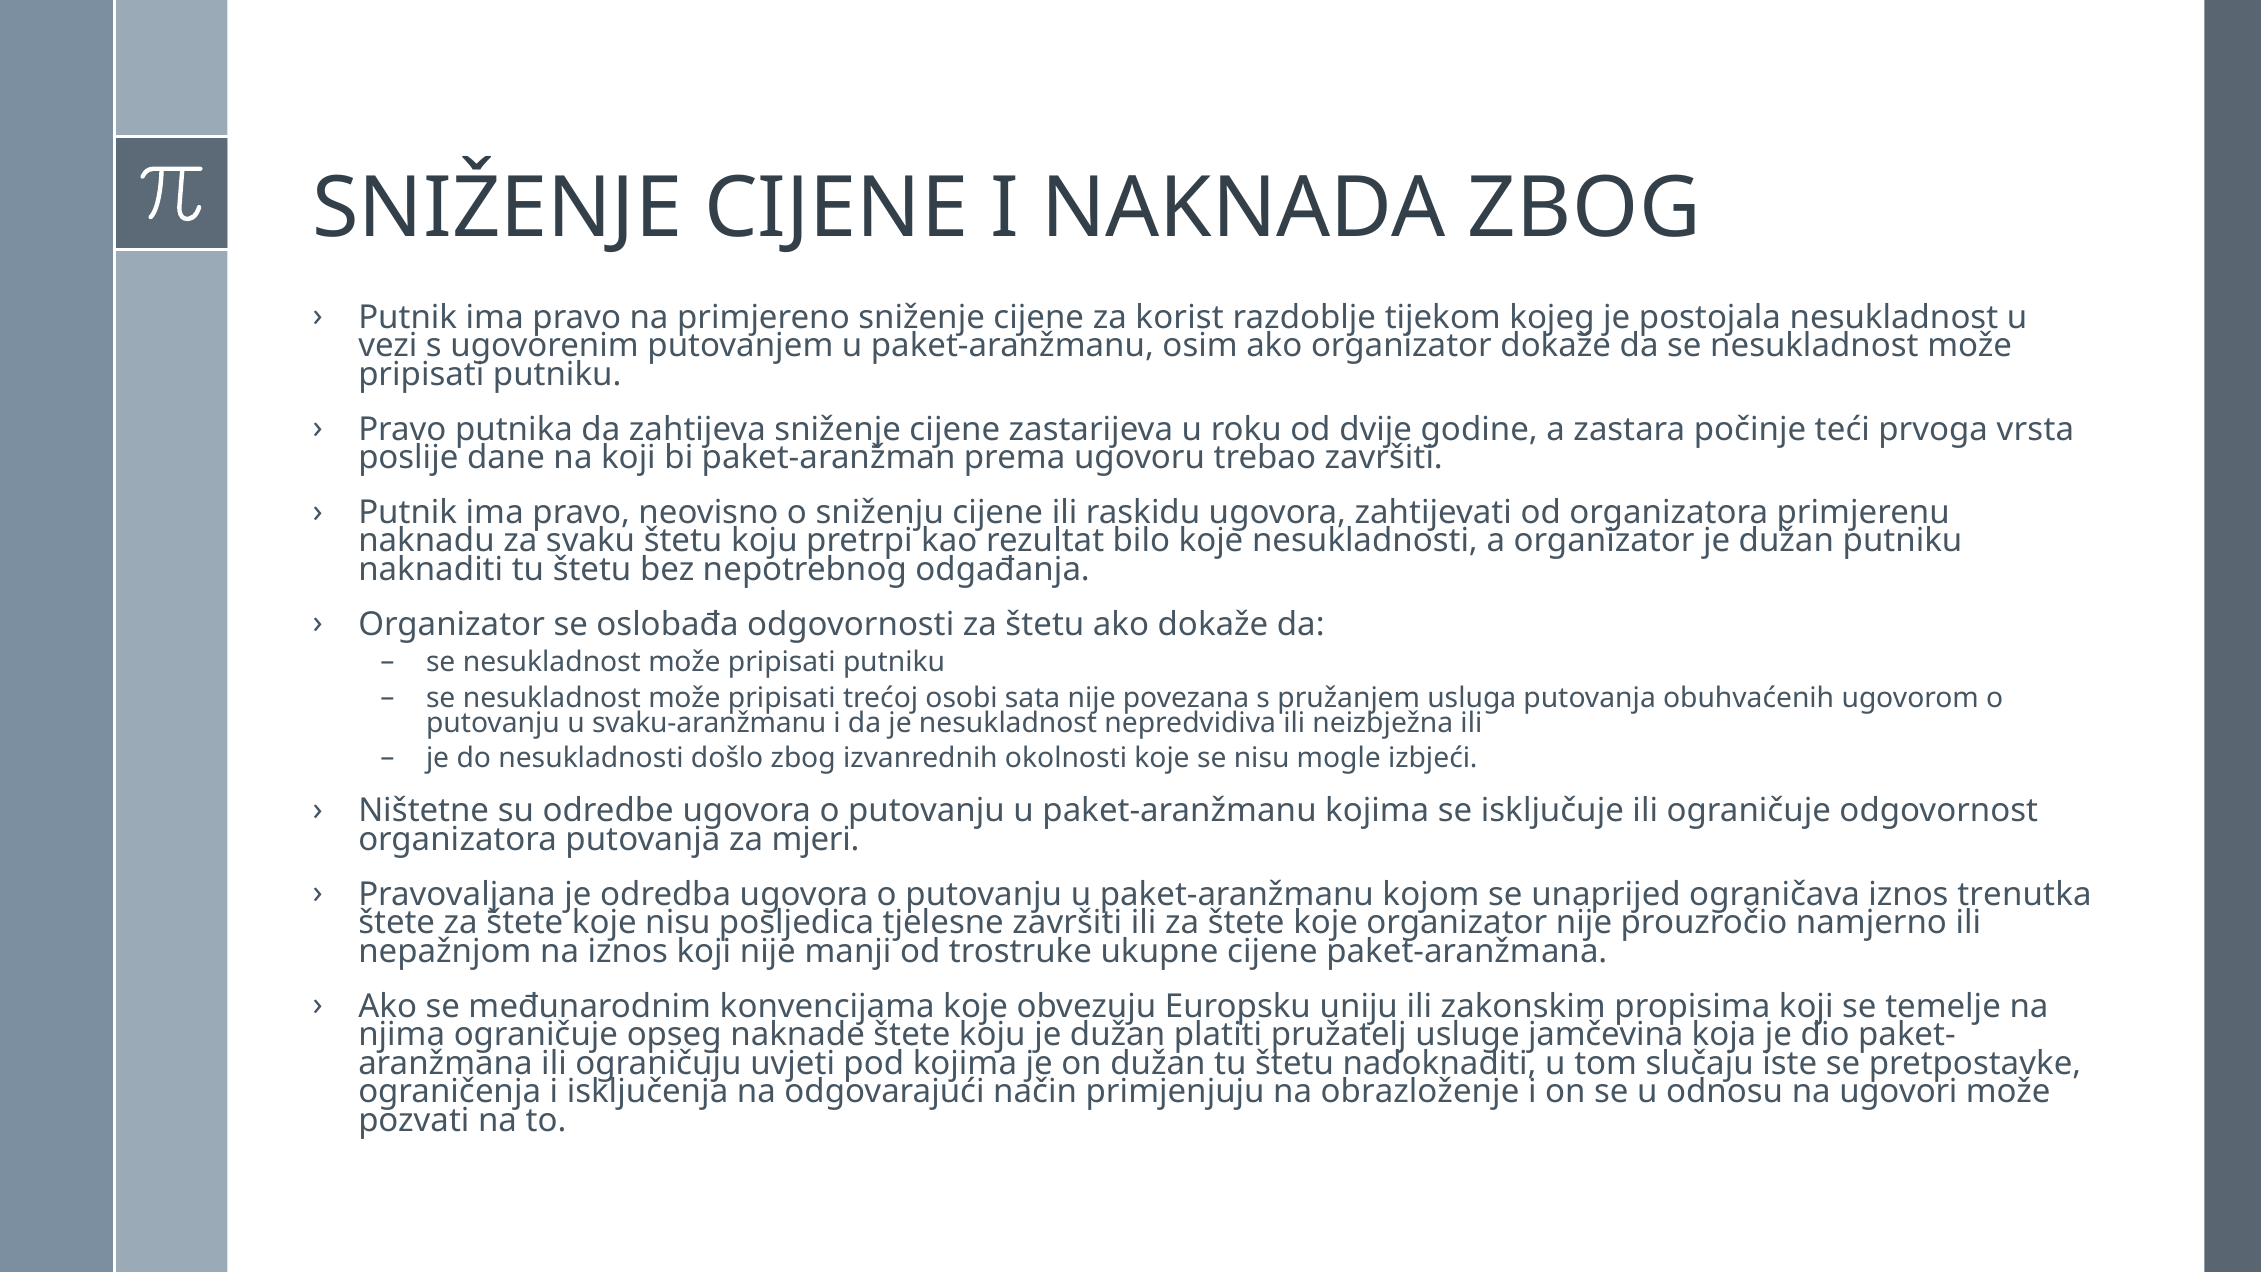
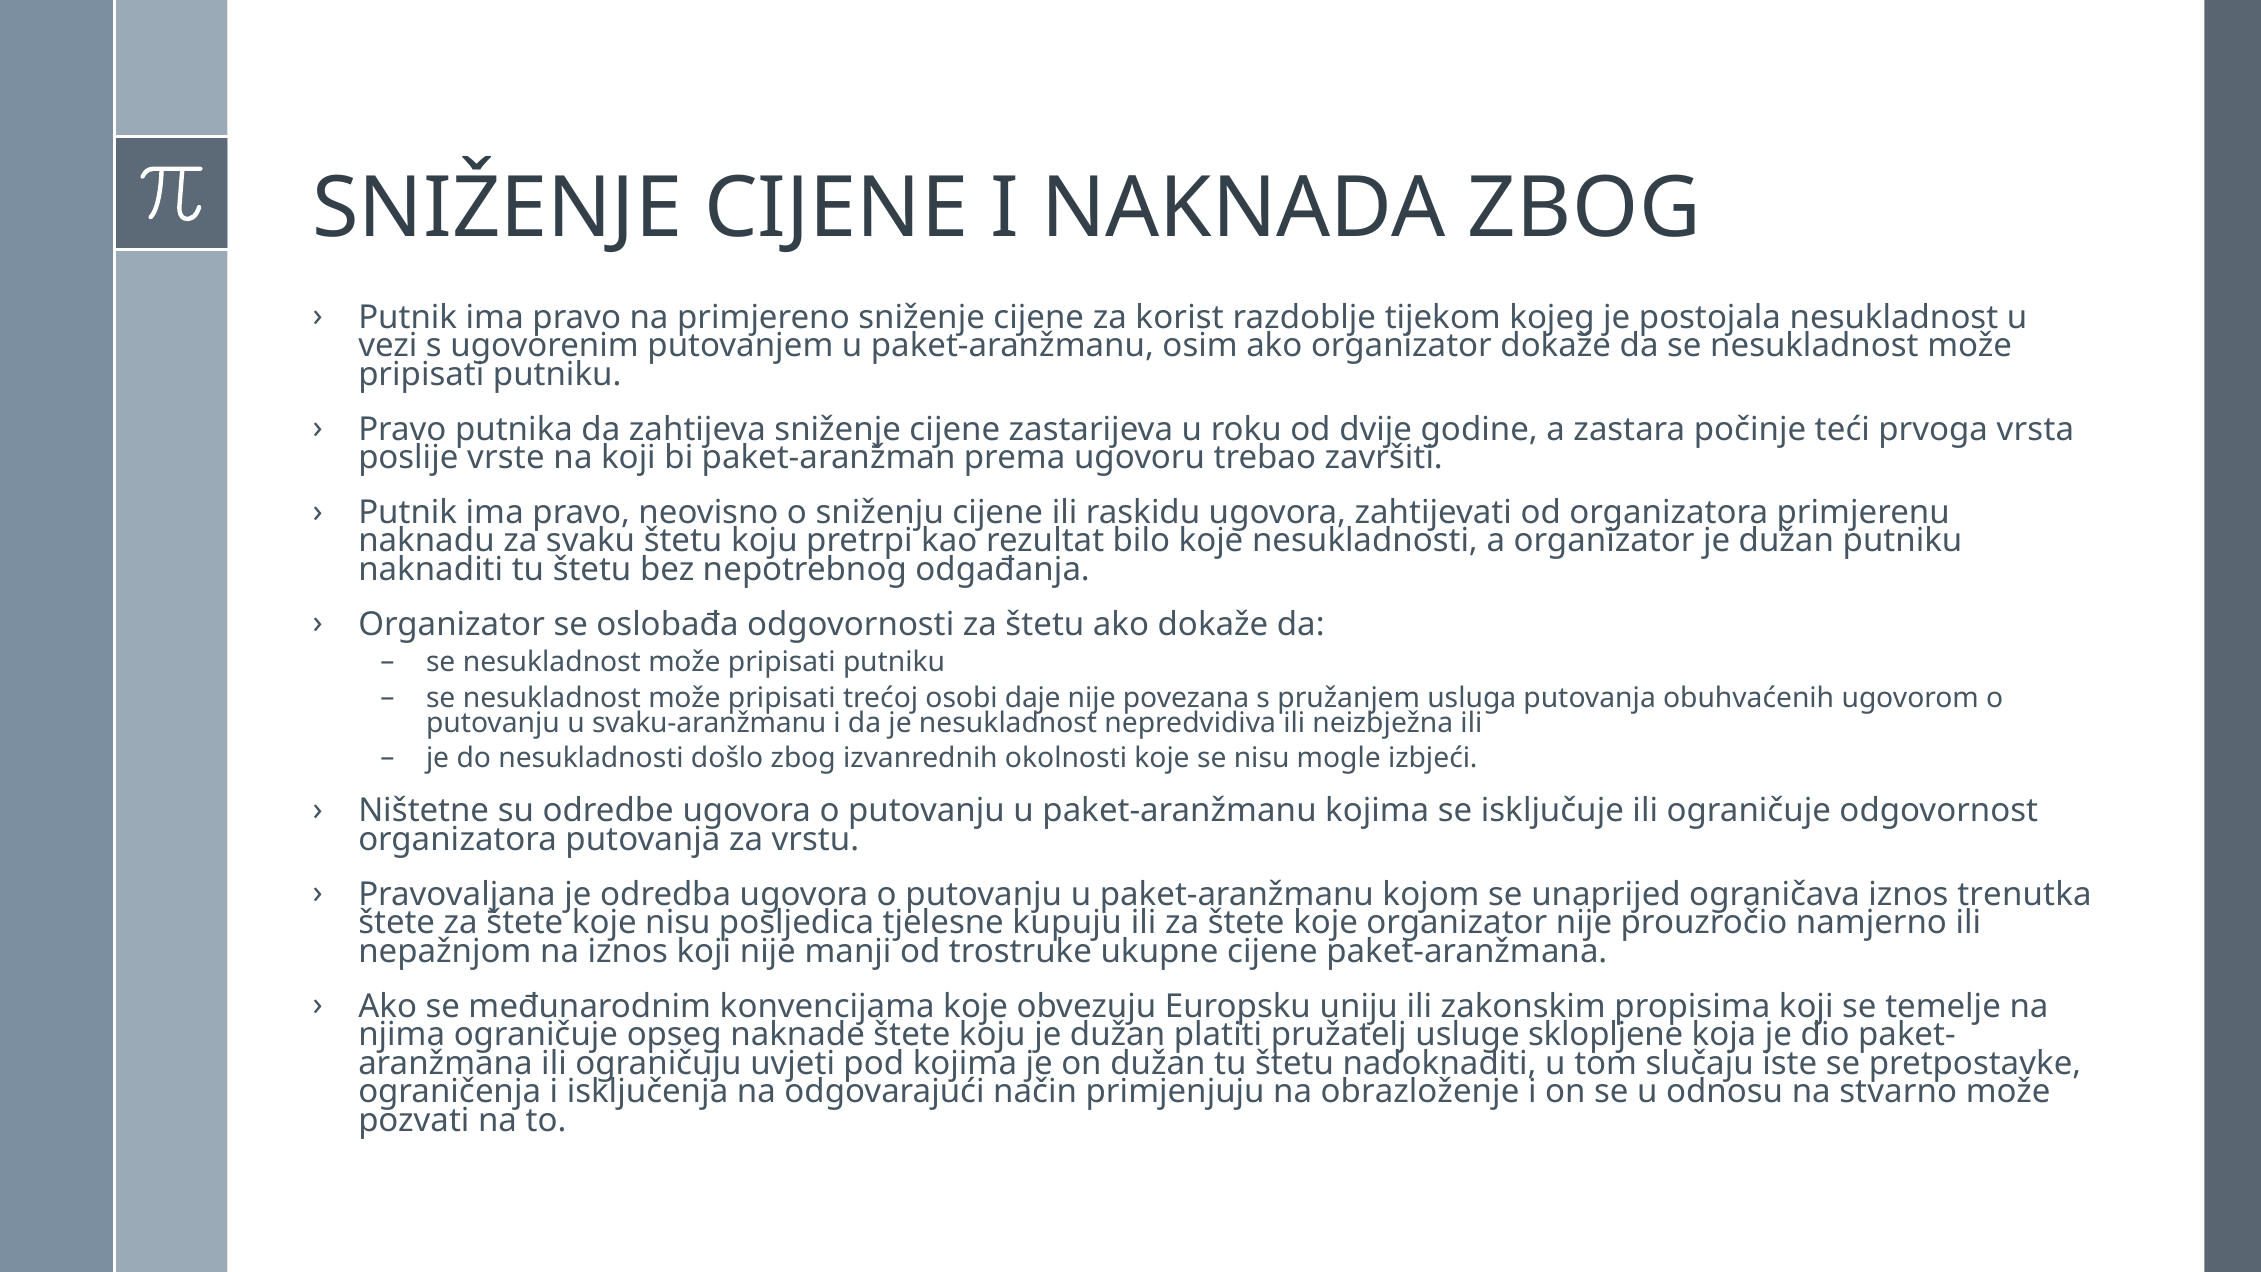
dane: dane -> vrste
sata: sata -> daje
mjeri: mjeri -> vrstu
tjelesne završiti: završiti -> kupuju
jamčevina: jamčevina -> sklopljene
ugovori: ugovori -> stvarno
